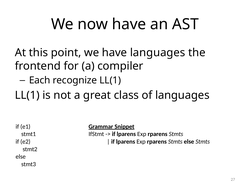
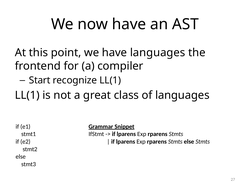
Each: Each -> Start
